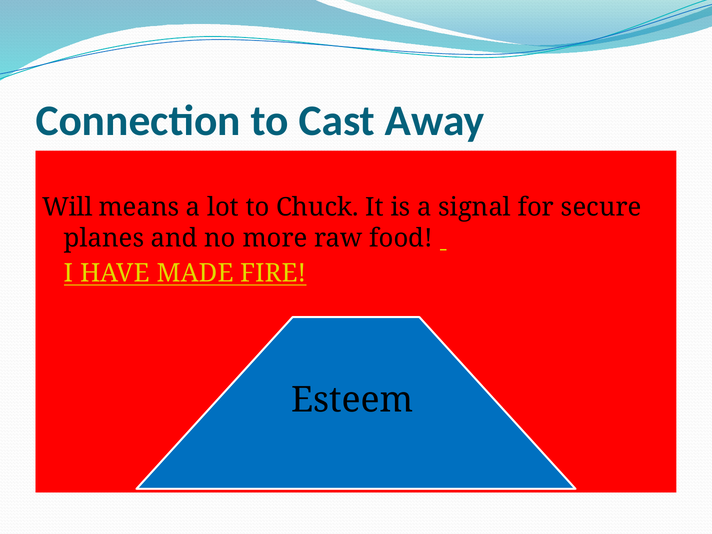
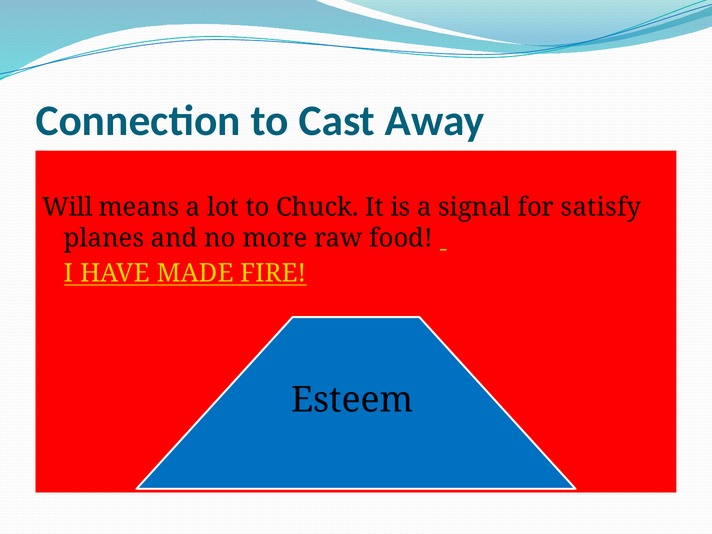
secure: secure -> satisfy
